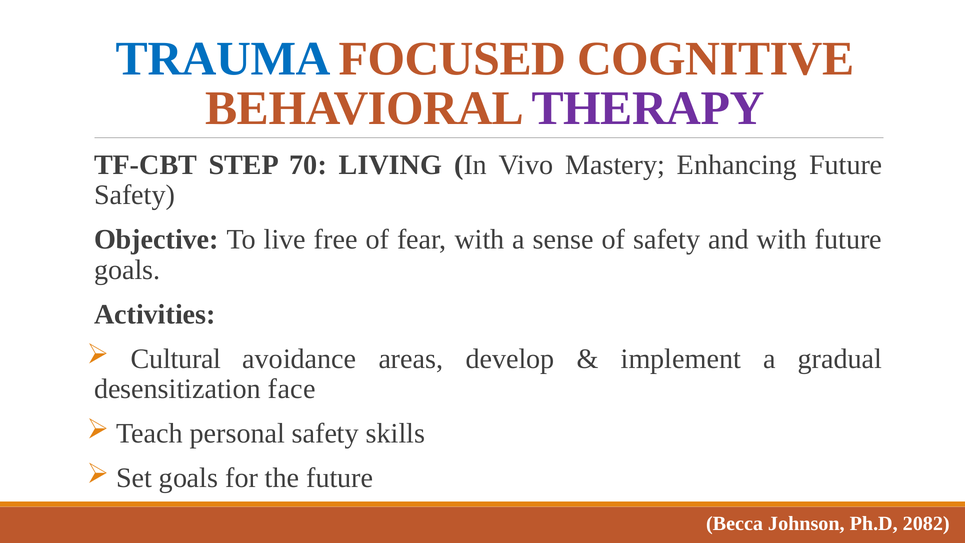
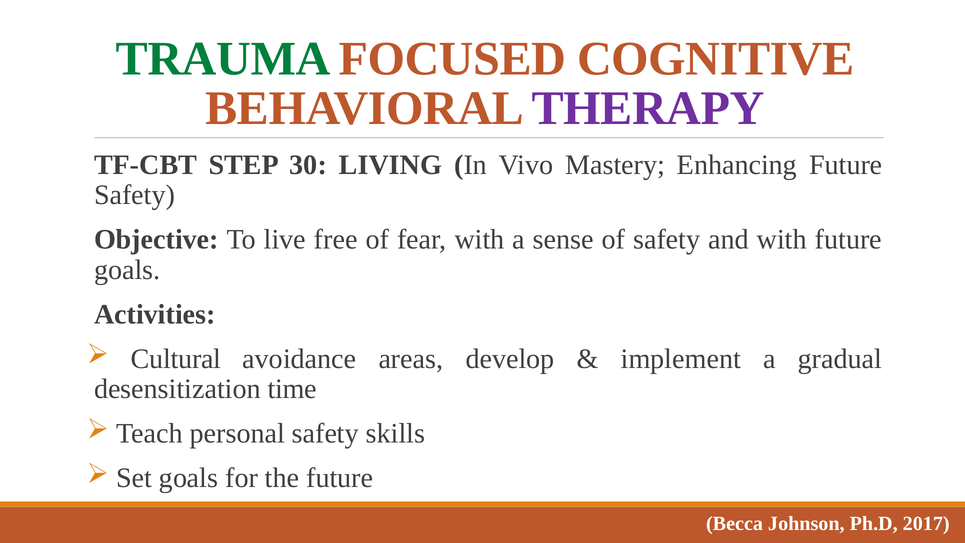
TRAUMA colour: blue -> green
70: 70 -> 30
face: face -> time
2082: 2082 -> 2017
